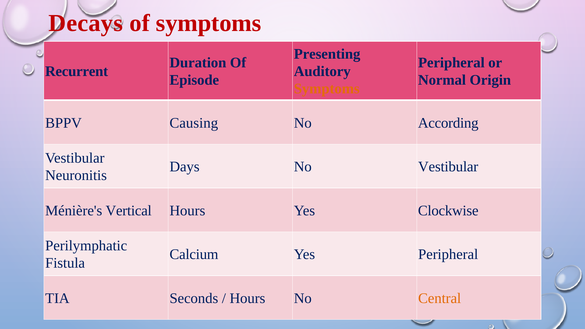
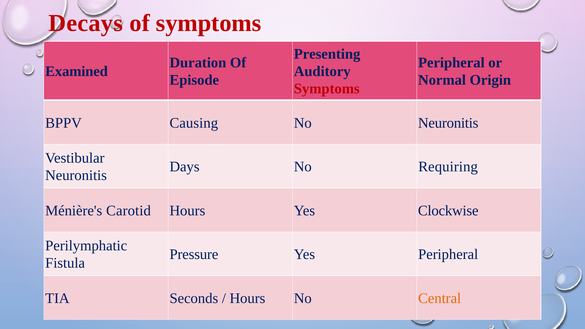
Recurrent: Recurrent -> Examined
Symptoms at (327, 89) colour: orange -> red
No According: According -> Neuronitis
No Vestibular: Vestibular -> Requiring
Vertical: Vertical -> Carotid
Calcium: Calcium -> Pressure
